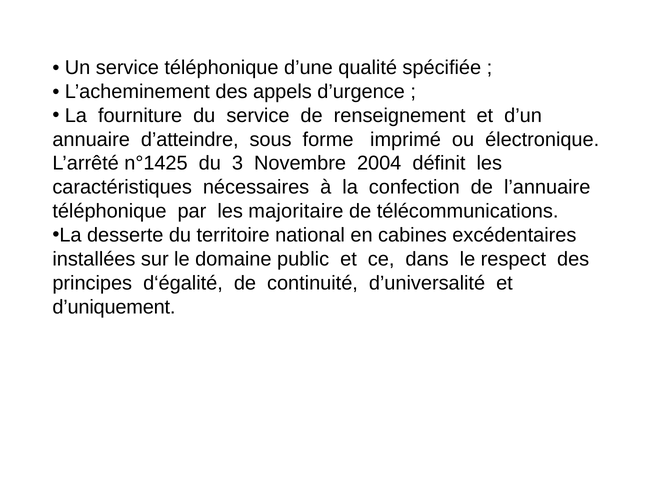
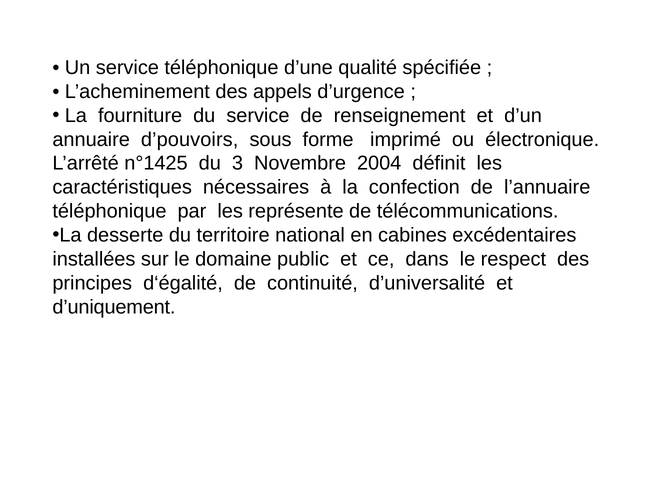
d’atteindre: d’atteindre -> d’pouvoirs
majoritaire: majoritaire -> représente
